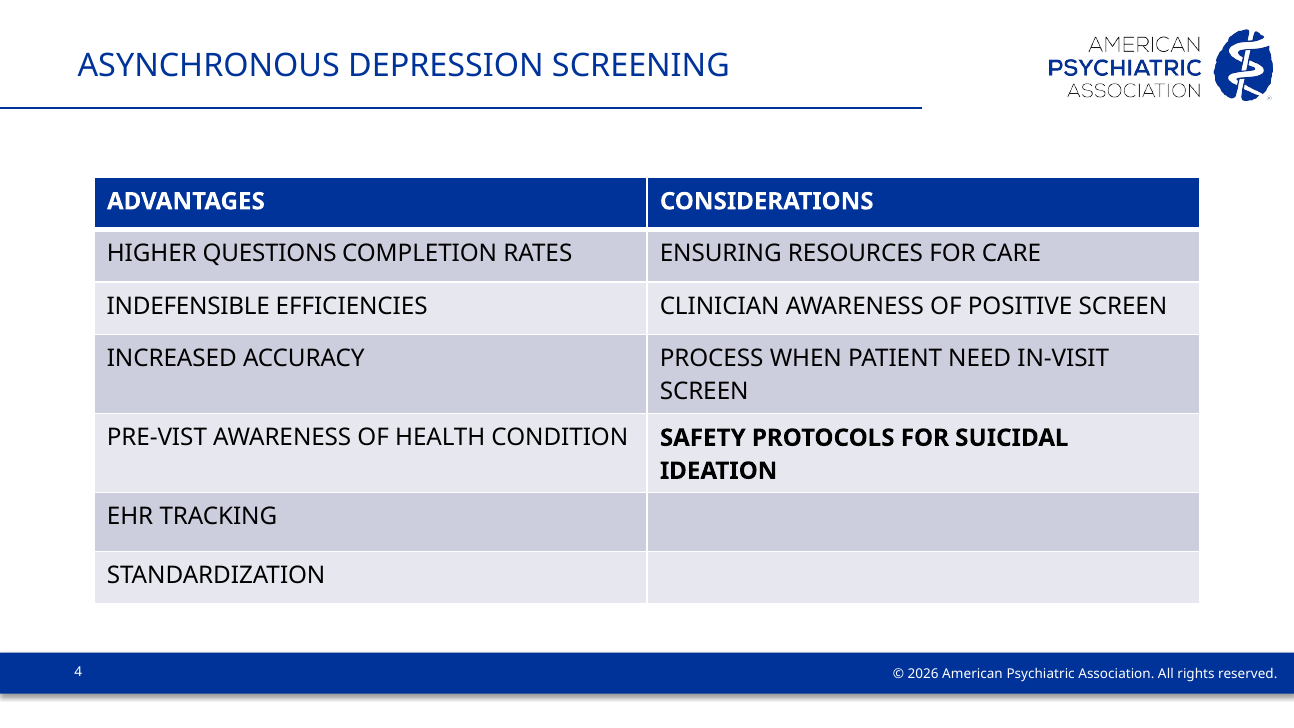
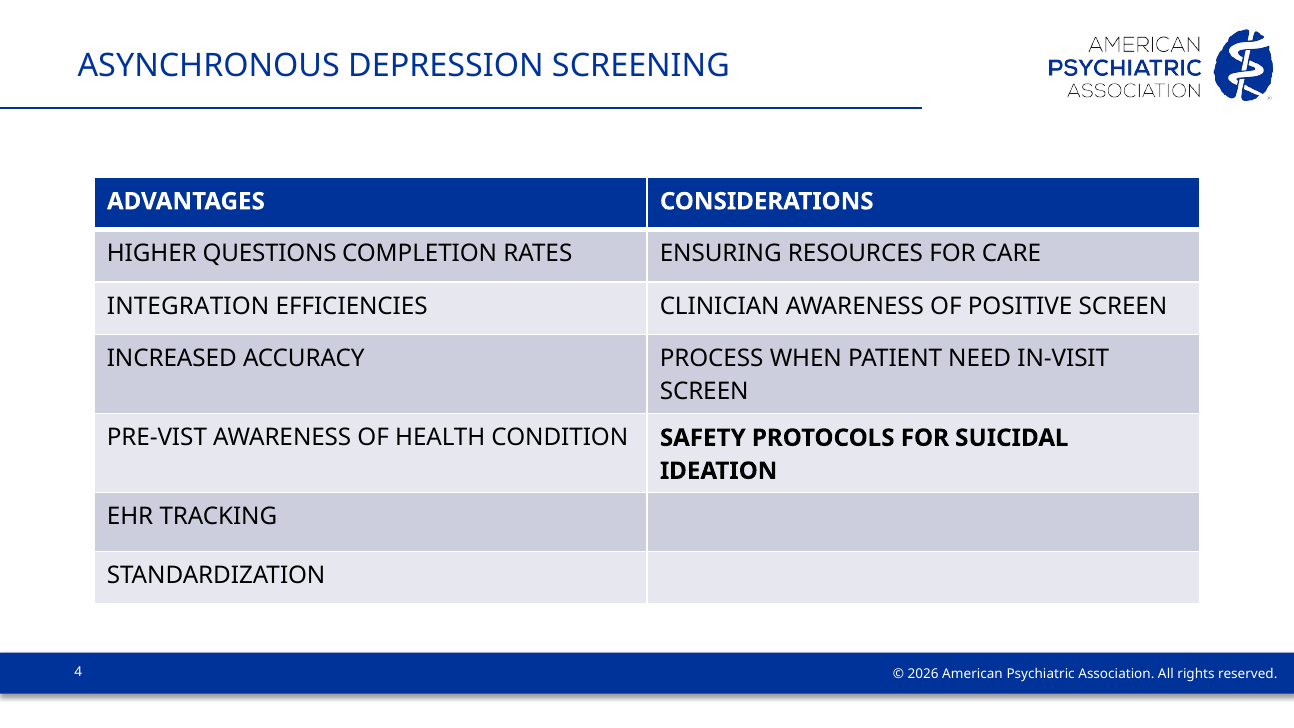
INDEFENSIBLE: INDEFENSIBLE -> INTEGRATION
